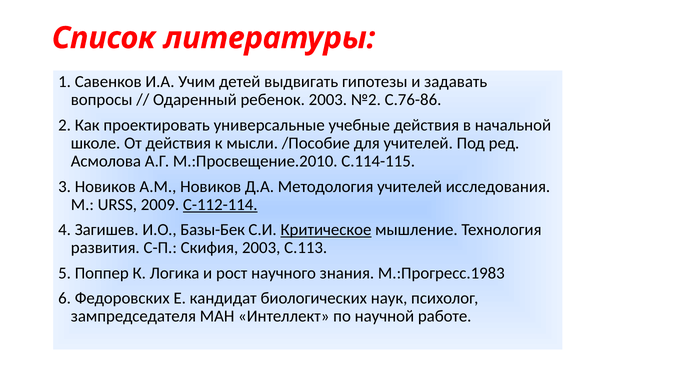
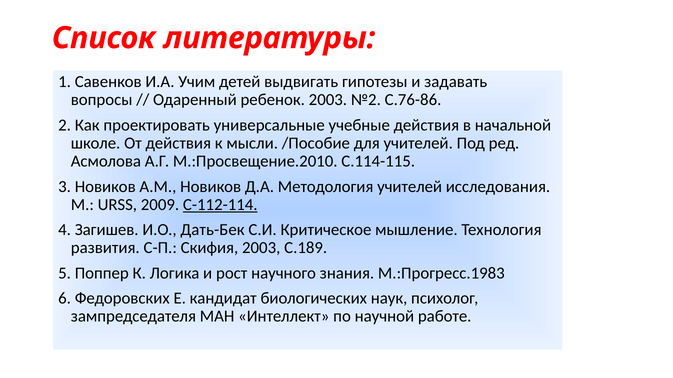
Базы-Бек: Базы-Бек -> Дать-Бек
Критическое underline: present -> none
С.113: С.113 -> С.189
